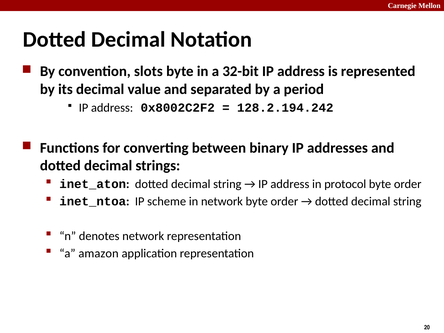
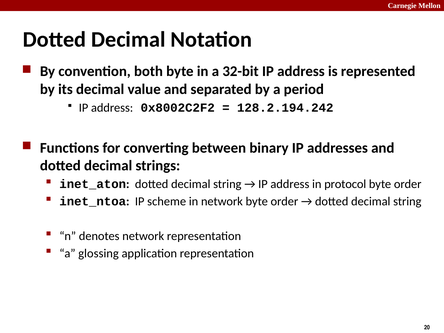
slots: slots -> both
amazon: amazon -> glossing
